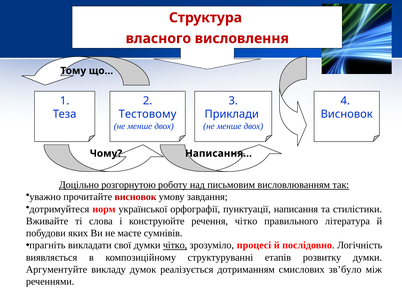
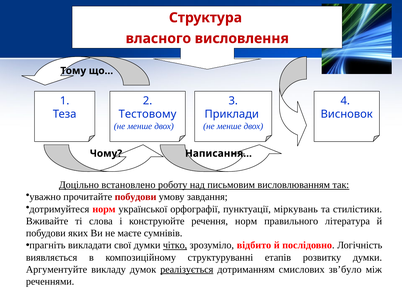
розгорнутою: розгорнутою -> встановлено
прочитайте висновок: висновок -> побудови
написання: написання -> міркувань
речення чітко: чітко -> норм
процесі: процесі -> відбито
реалізується underline: none -> present
